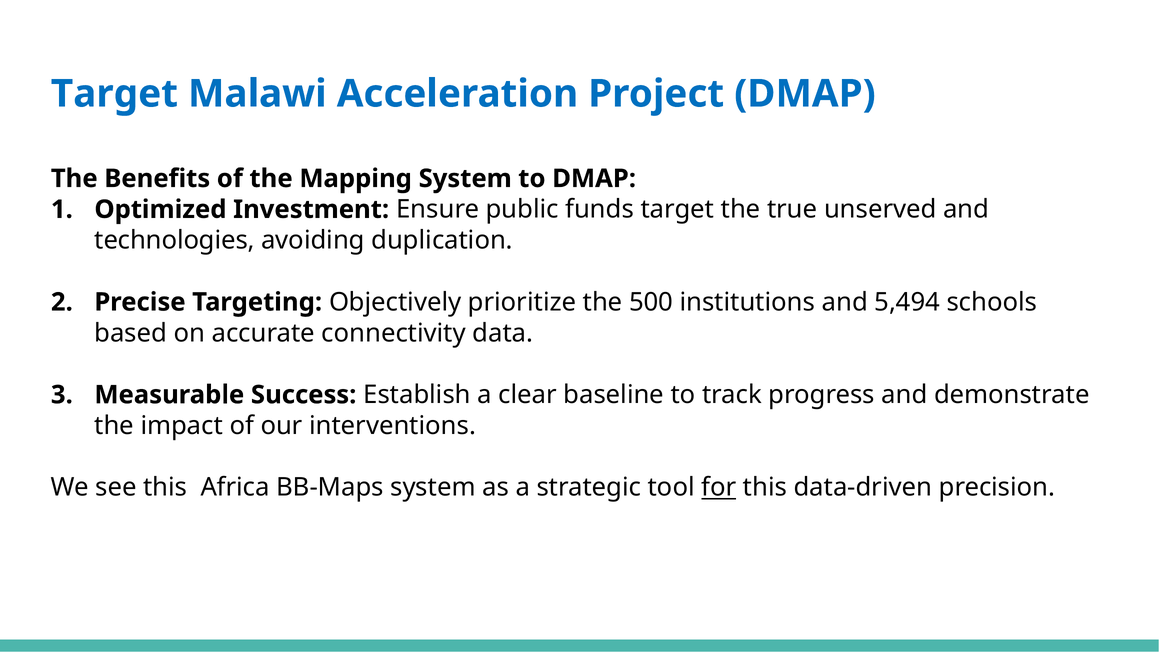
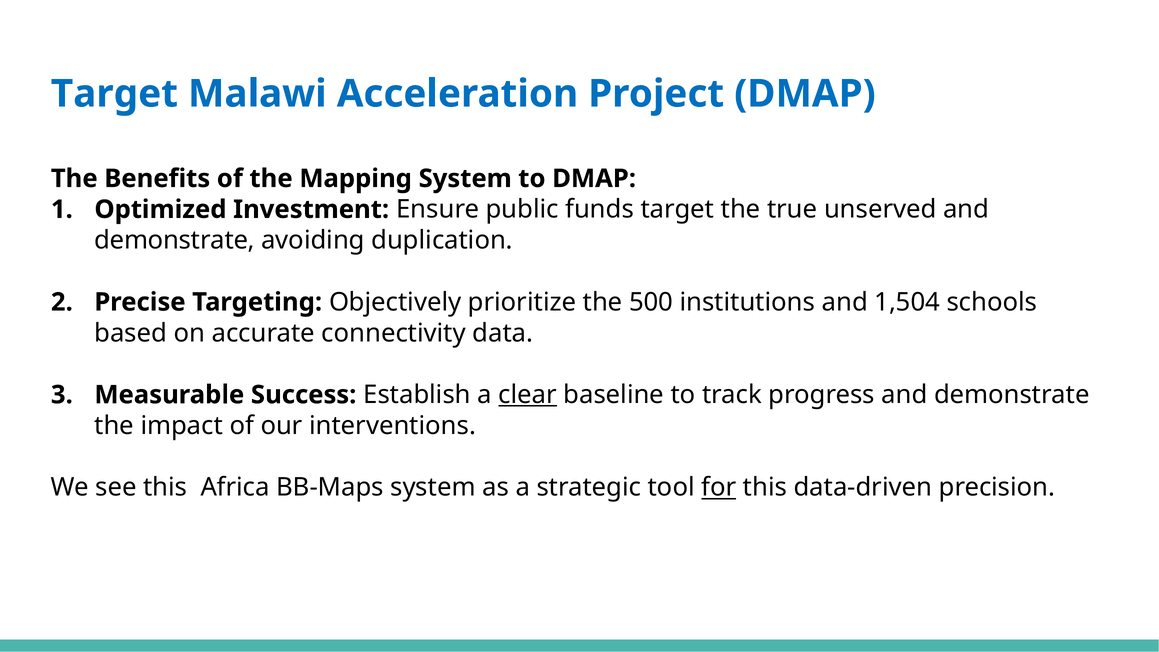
technologies at (174, 240): technologies -> demonstrate
5,494: 5,494 -> 1,504
clear underline: none -> present
